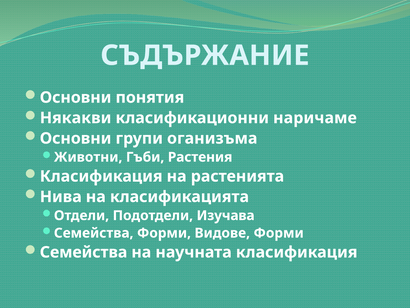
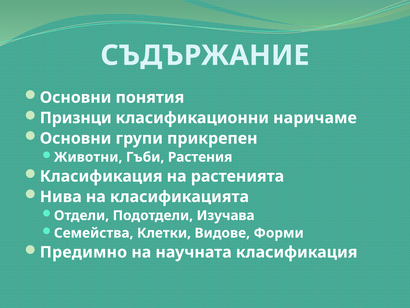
Някакви: Някакви -> Признци
оганизъма: оганизъма -> прикрепен
Семейства Форми: Форми -> Клетки
Семейства at (84, 252): Семейства -> Предимно
